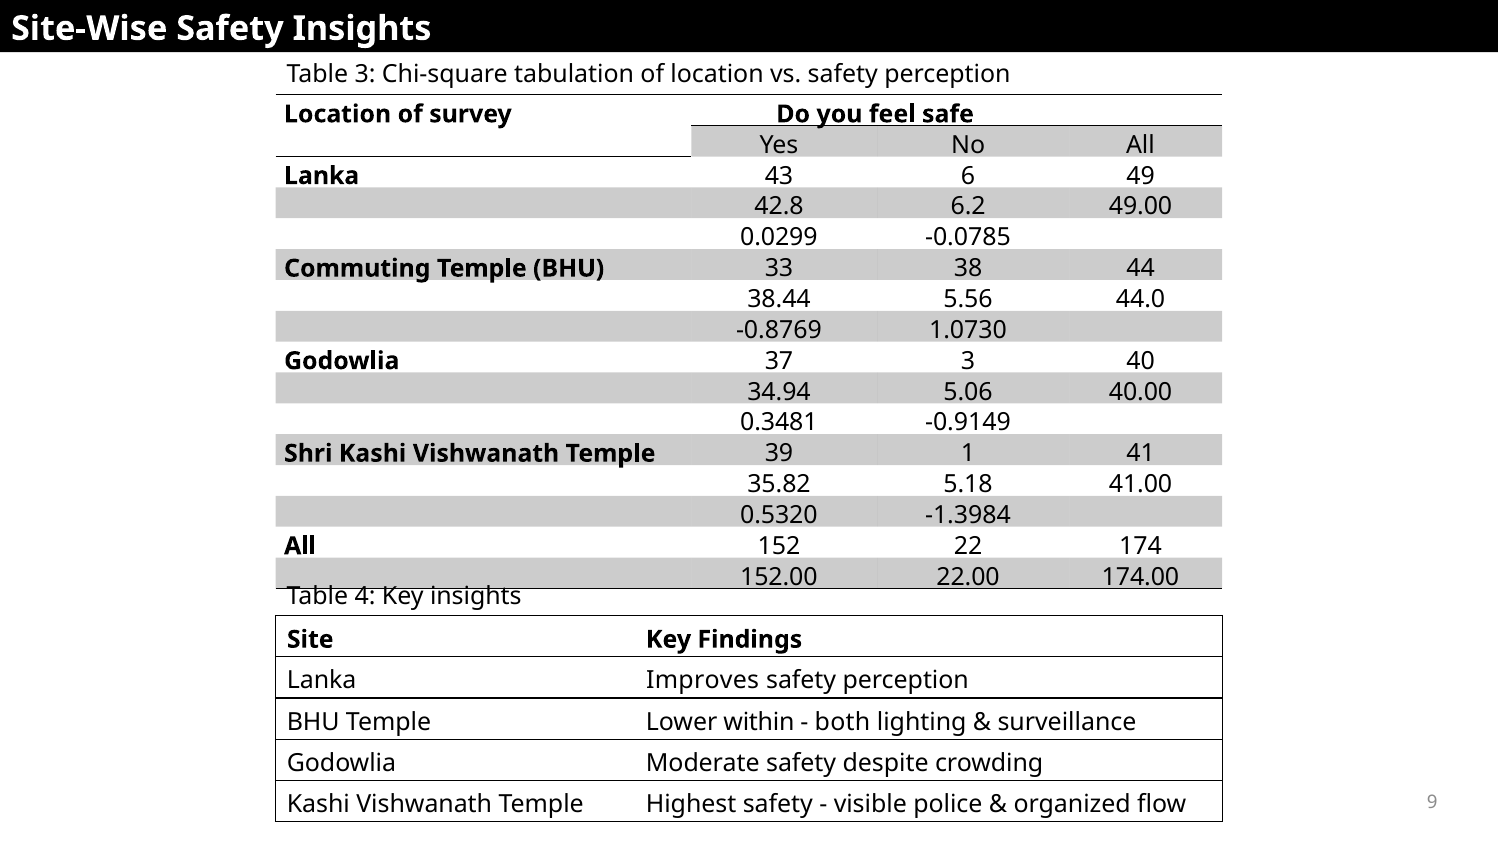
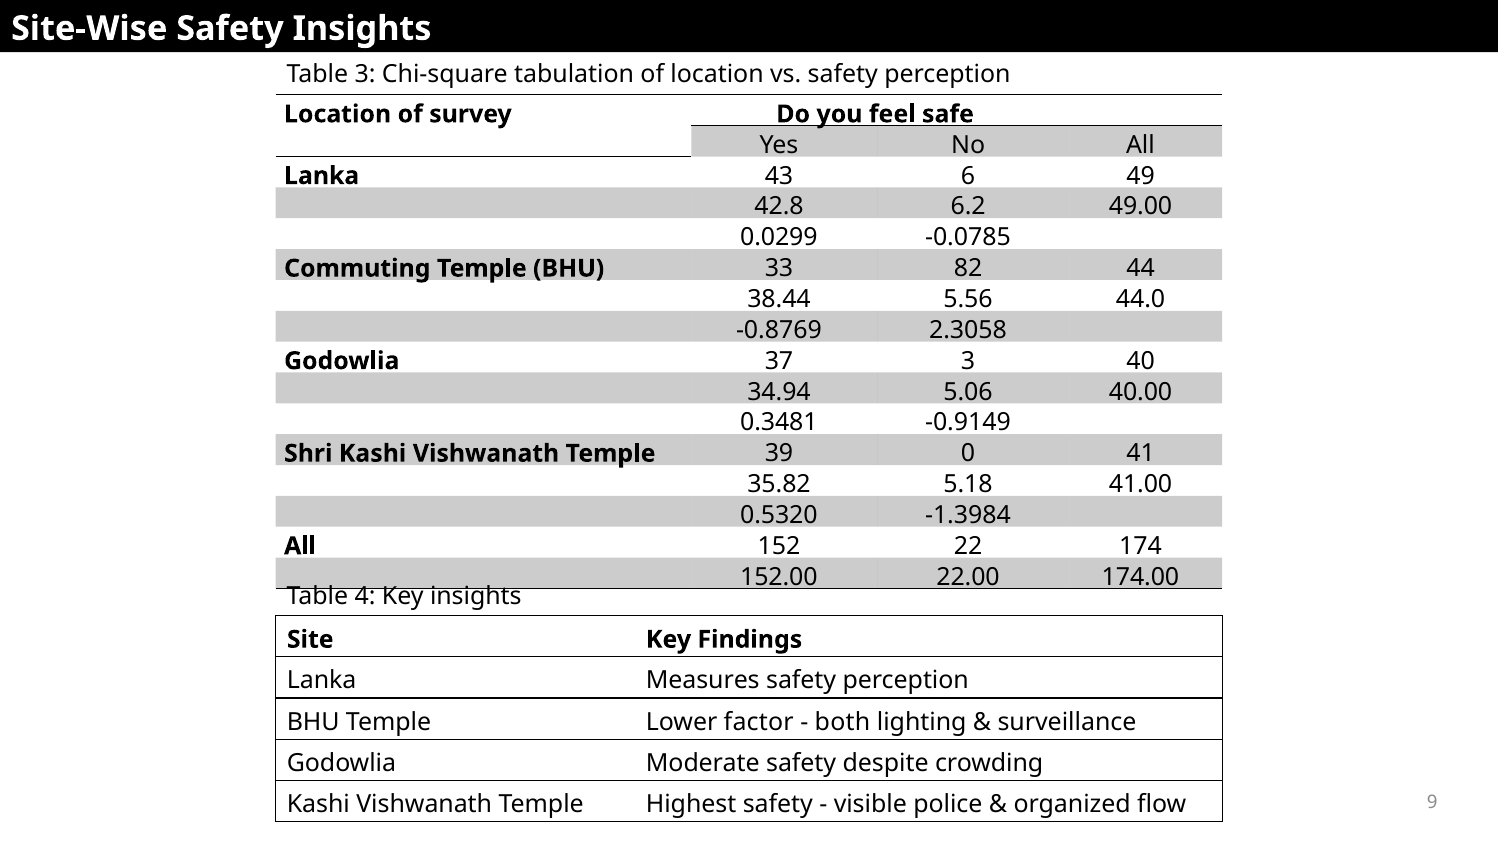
38: 38 -> 82
1.0730: 1.0730 -> 2.3058
1: 1 -> 0
Improves: Improves -> Measures
within: within -> factor
